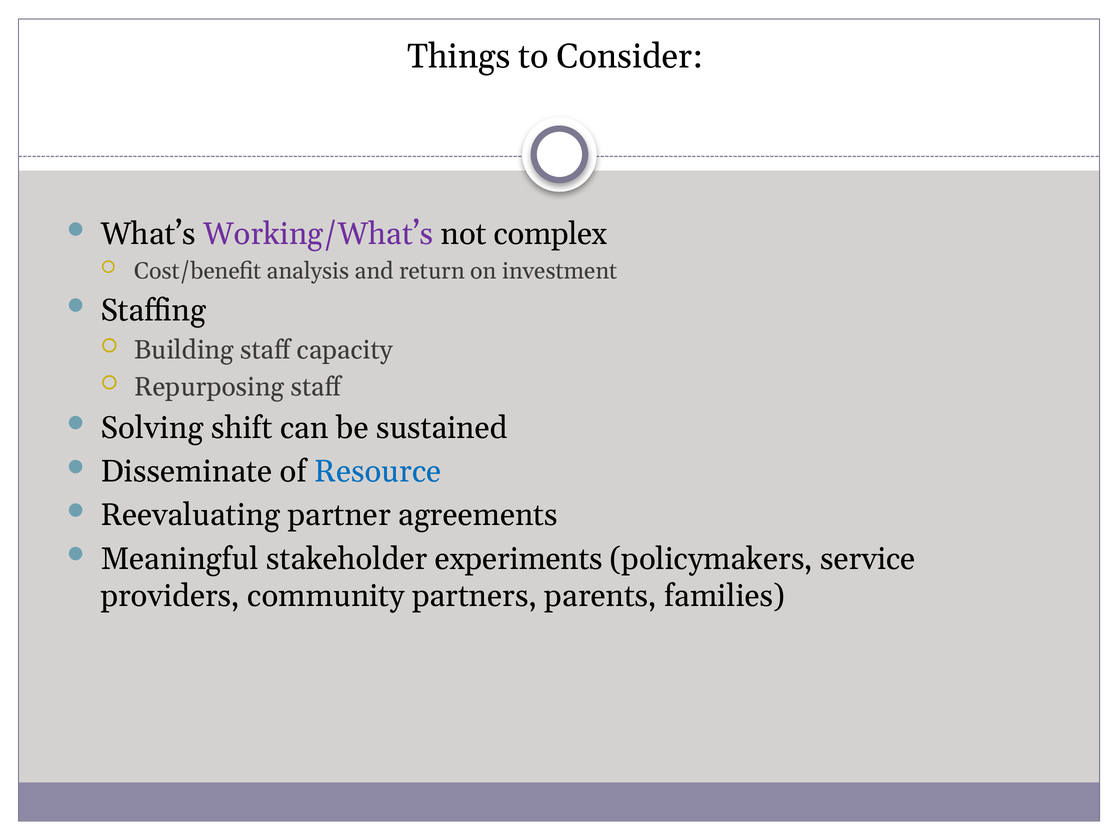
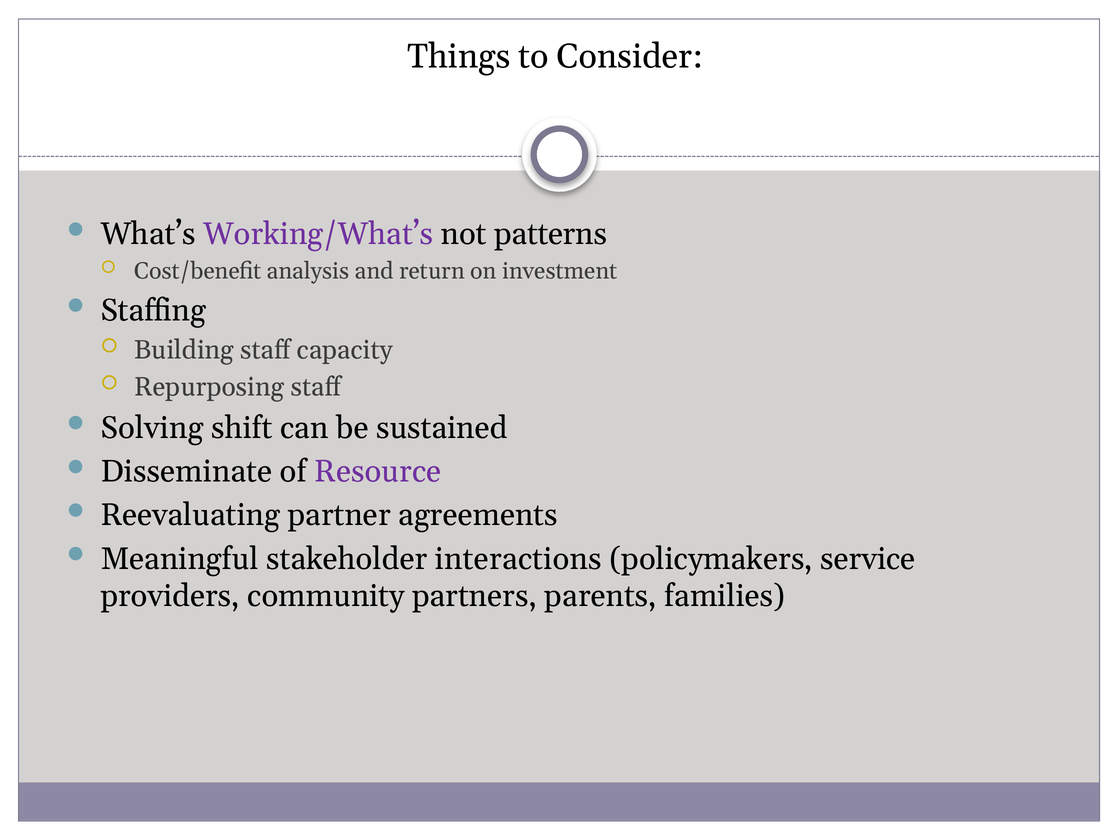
complex: complex -> patterns
Resource colour: blue -> purple
experiments: experiments -> interactions
